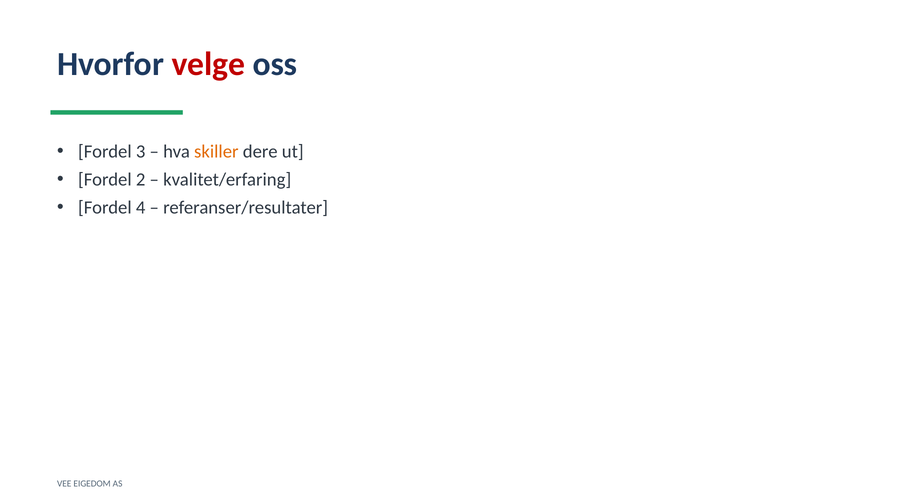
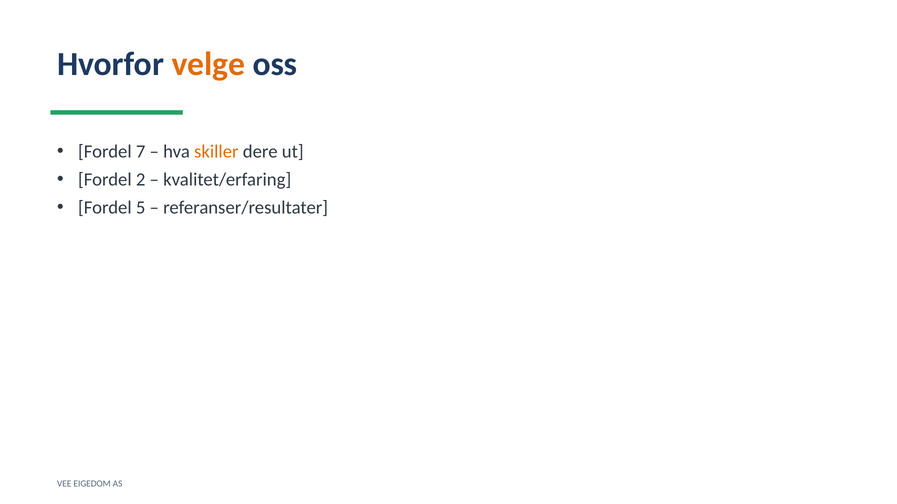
velge colour: red -> orange
3: 3 -> 7
4: 4 -> 5
